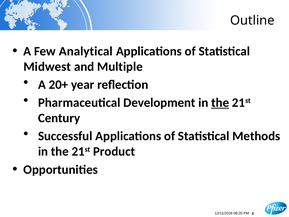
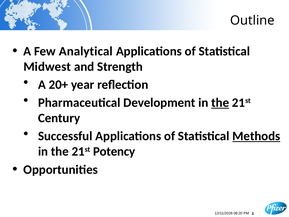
Multiple: Multiple -> Strength
Methods underline: none -> present
Product: Product -> Potency
